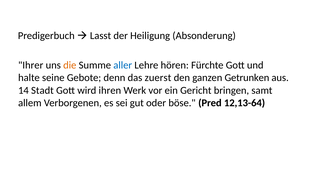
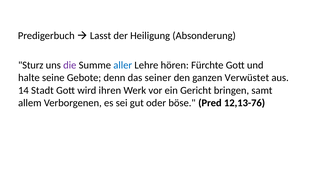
Ihrer: Ihrer -> Sturz
die colour: orange -> purple
zuerst: zuerst -> seiner
Getrunken: Getrunken -> Verwüstet
12,13-64: 12,13-64 -> 12,13-76
